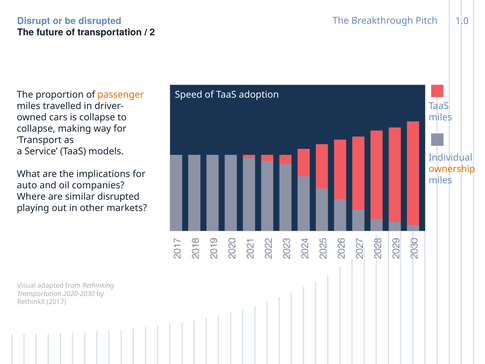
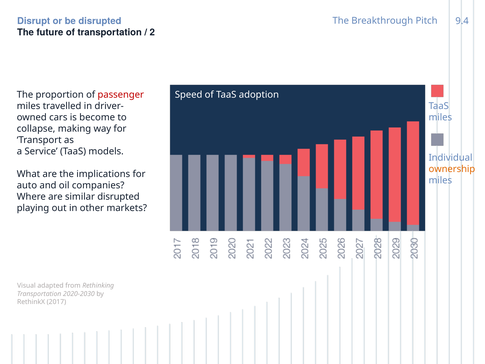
1.0: 1.0 -> 9.4
passenger colour: orange -> red
is collapse: collapse -> become
